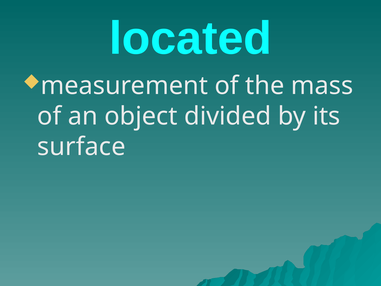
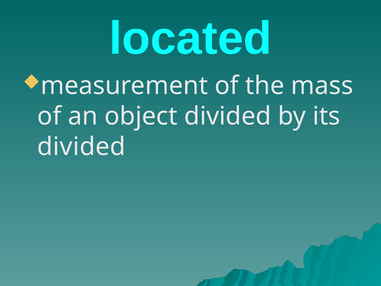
surface at (81, 147): surface -> divided
